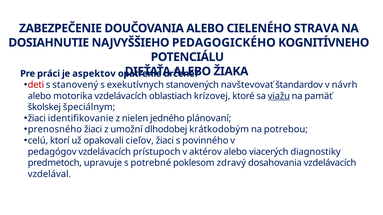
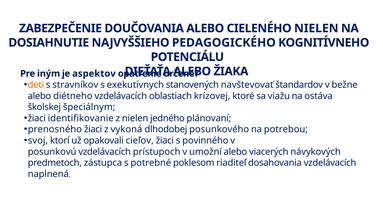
CIELENÉHO STRAVA: STRAVA -> NIELEN
práci: práci -> iným
deti colour: red -> orange
stanovený: stanovený -> stravníkov
návrh: návrh -> bežne
motorika: motorika -> diétneho
viažu underline: present -> none
pamäť: pamäť -> ostáva
umožní: umožní -> vykoná
krátkodobým: krátkodobým -> posunkového
celú: celú -> svoj
pedagógov: pedagógov -> posunkovú
aktérov: aktérov -> umožní
diagnostiky: diagnostiky -> návykových
upravuje: upravuje -> zástupca
zdravý: zdravý -> riaditeľ
vzdelával: vzdelával -> naplnená
